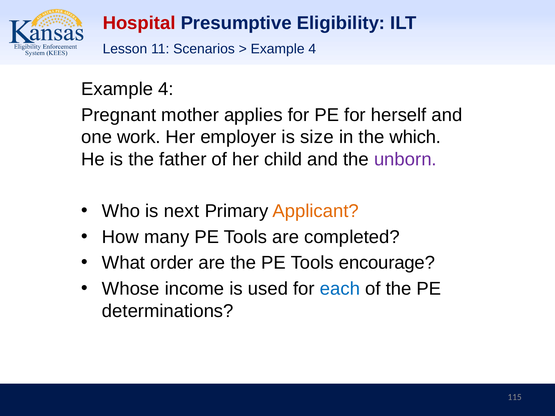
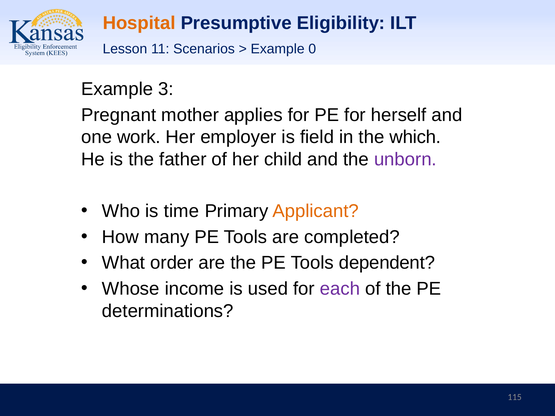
Hospital colour: red -> orange
4 at (312, 49): 4 -> 0
4 at (166, 89): 4 -> 3
size: size -> field
next: next -> time
encourage: encourage -> dependent
each colour: blue -> purple
